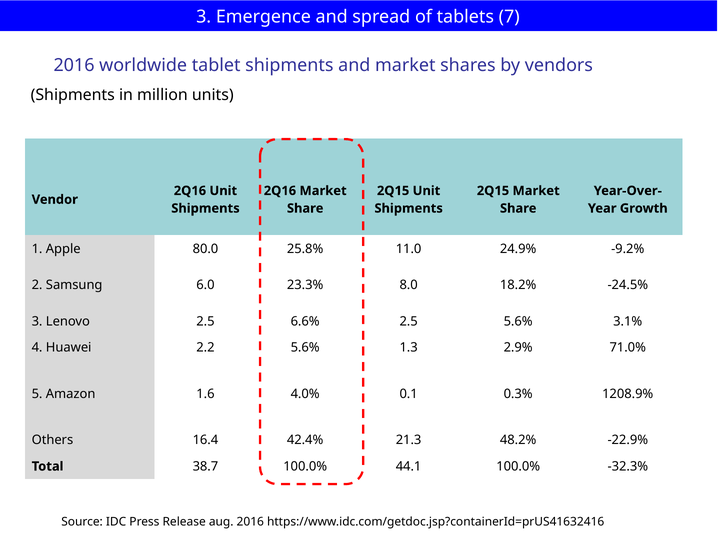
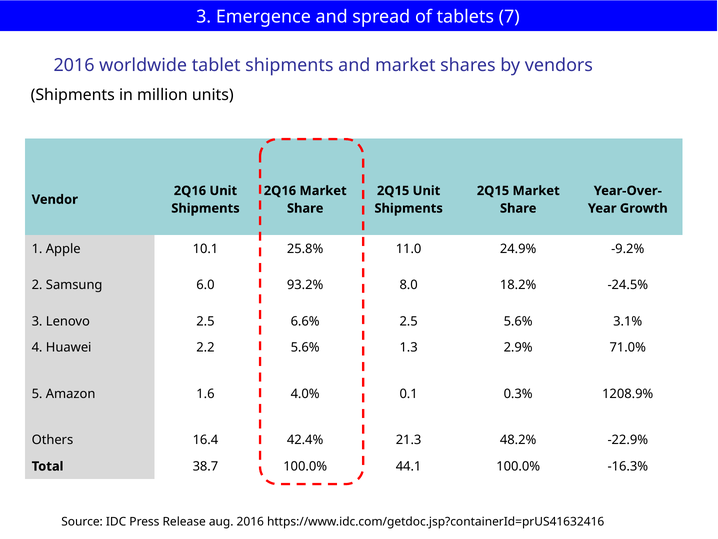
80.0: 80.0 -> 10.1
23.3%: 23.3% -> 93.2%
-32.3%: -32.3% -> -16.3%
